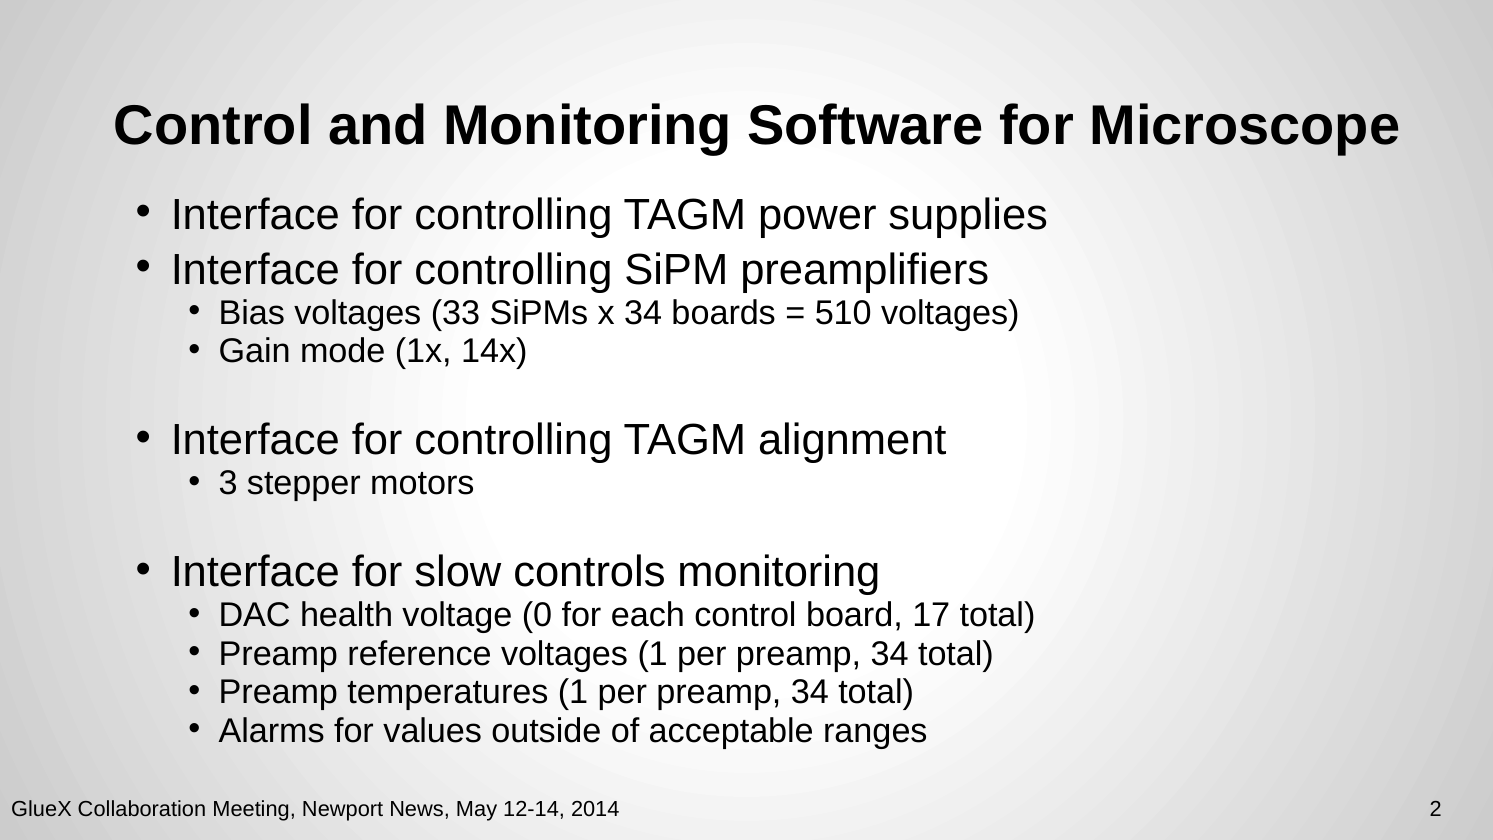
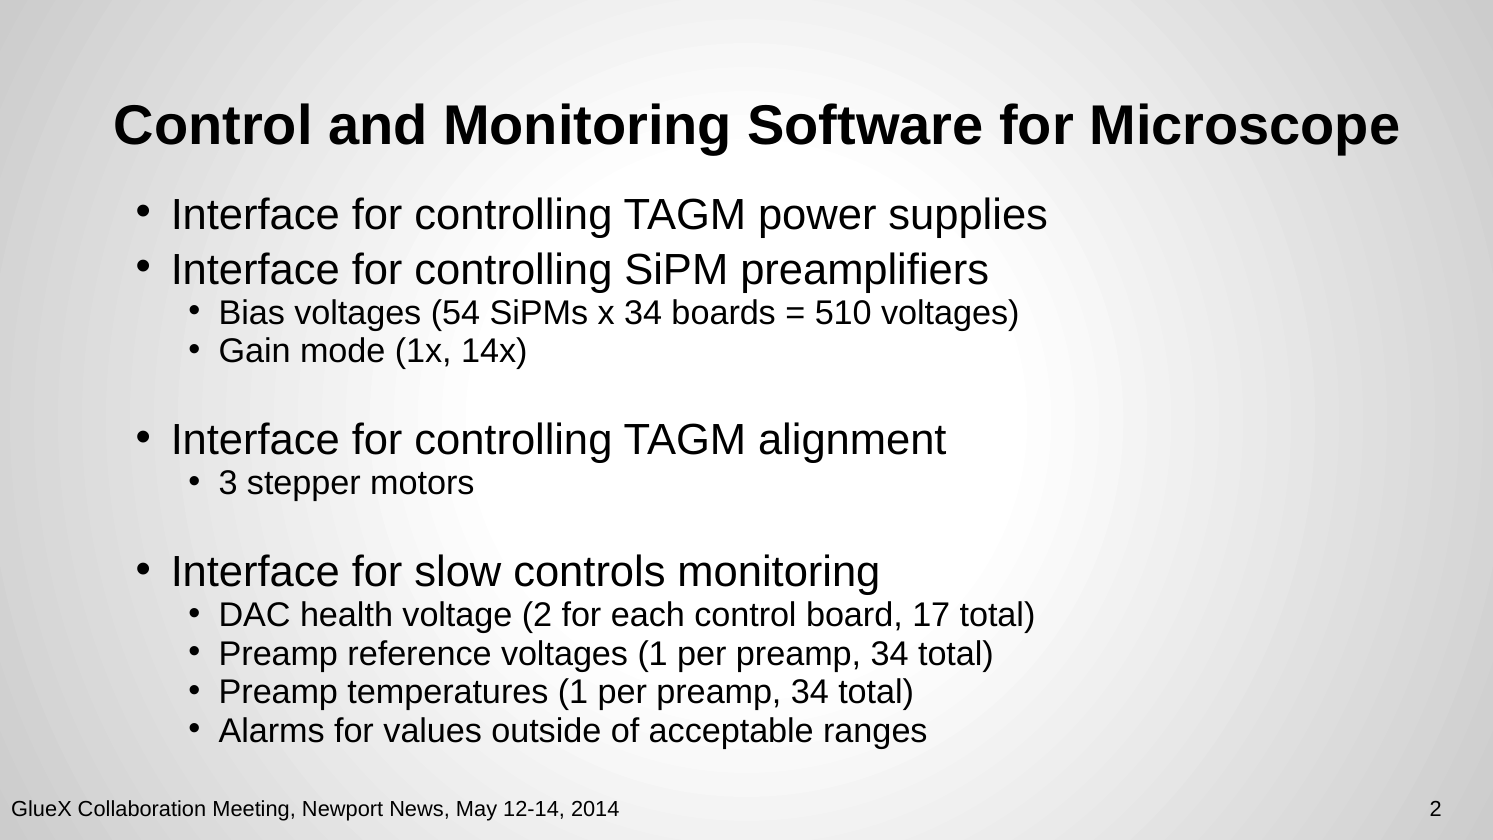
33: 33 -> 54
voltage 0: 0 -> 2
